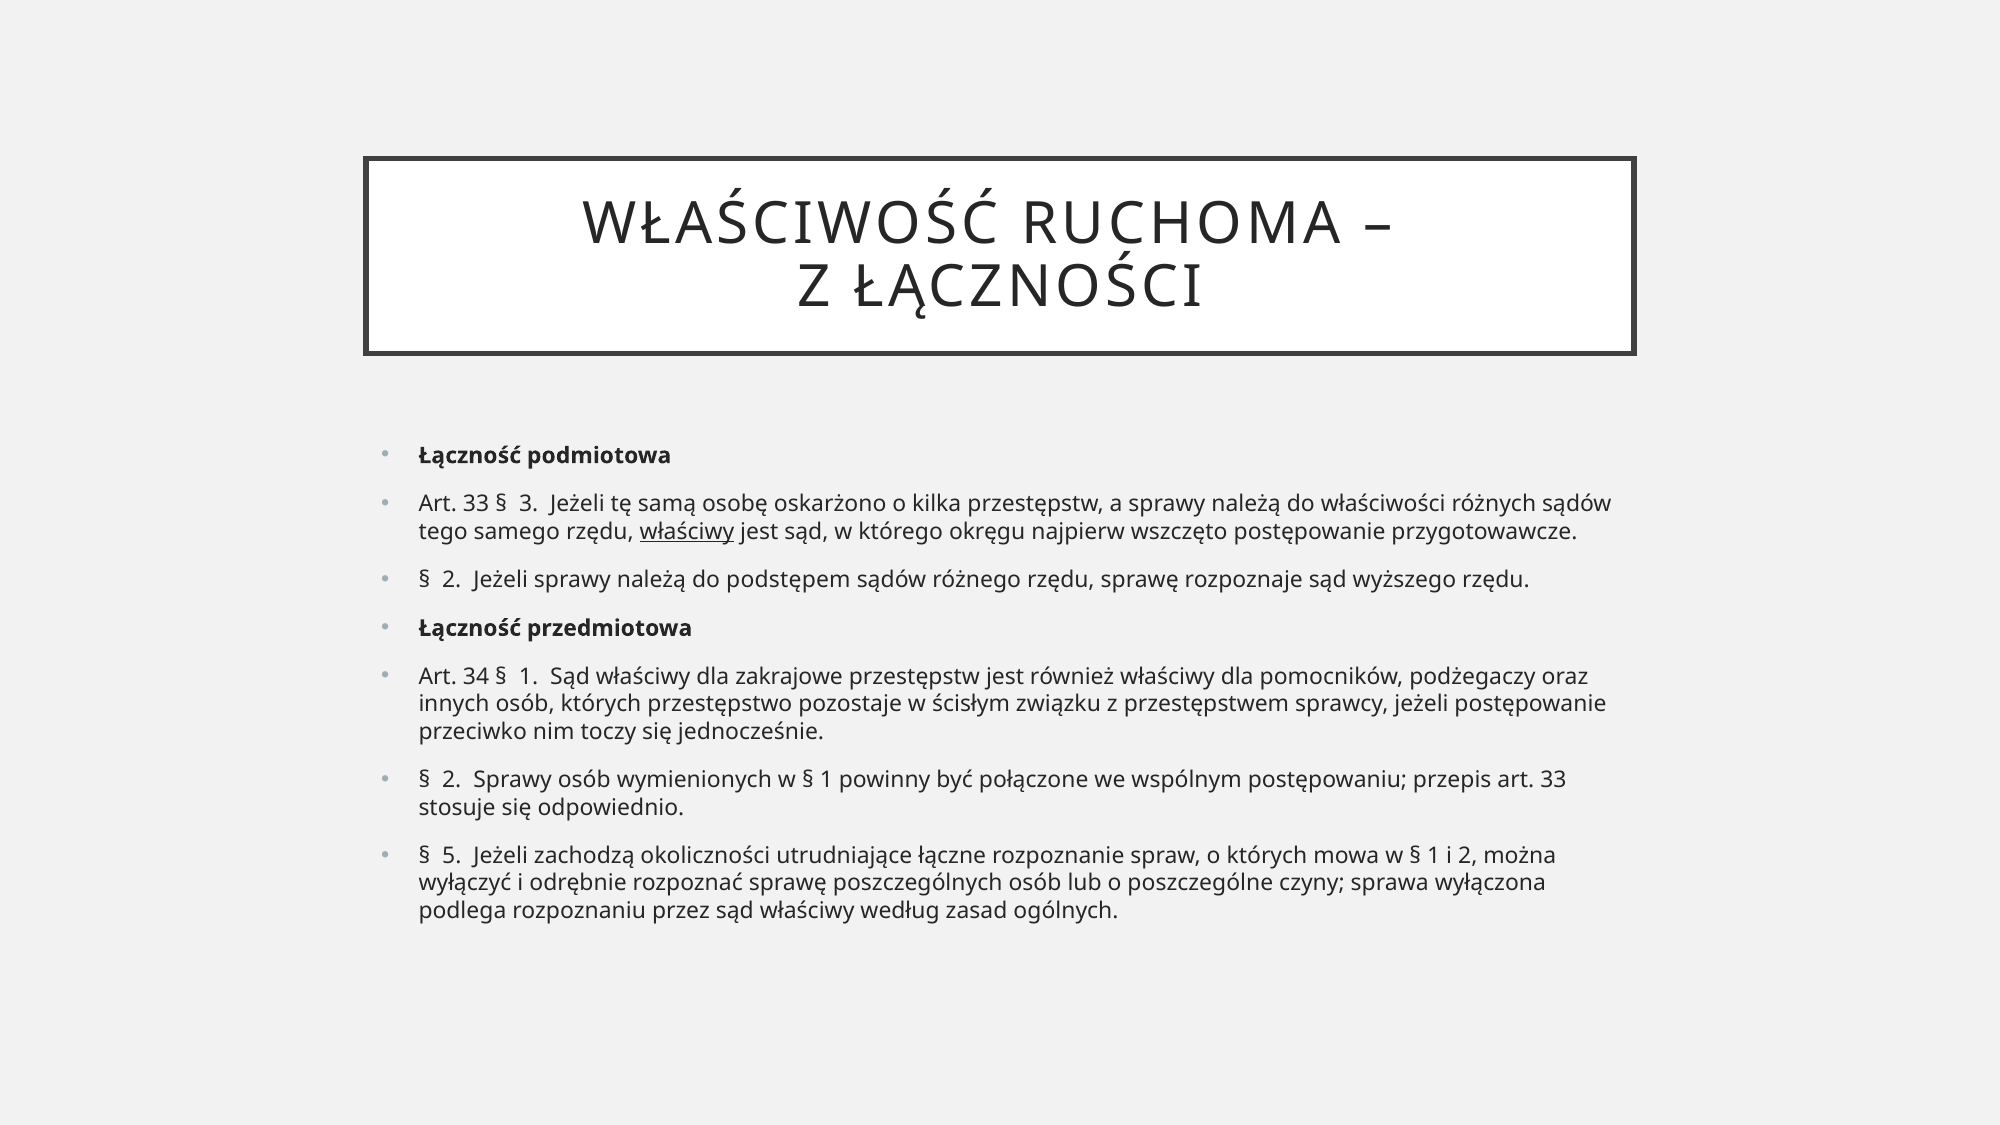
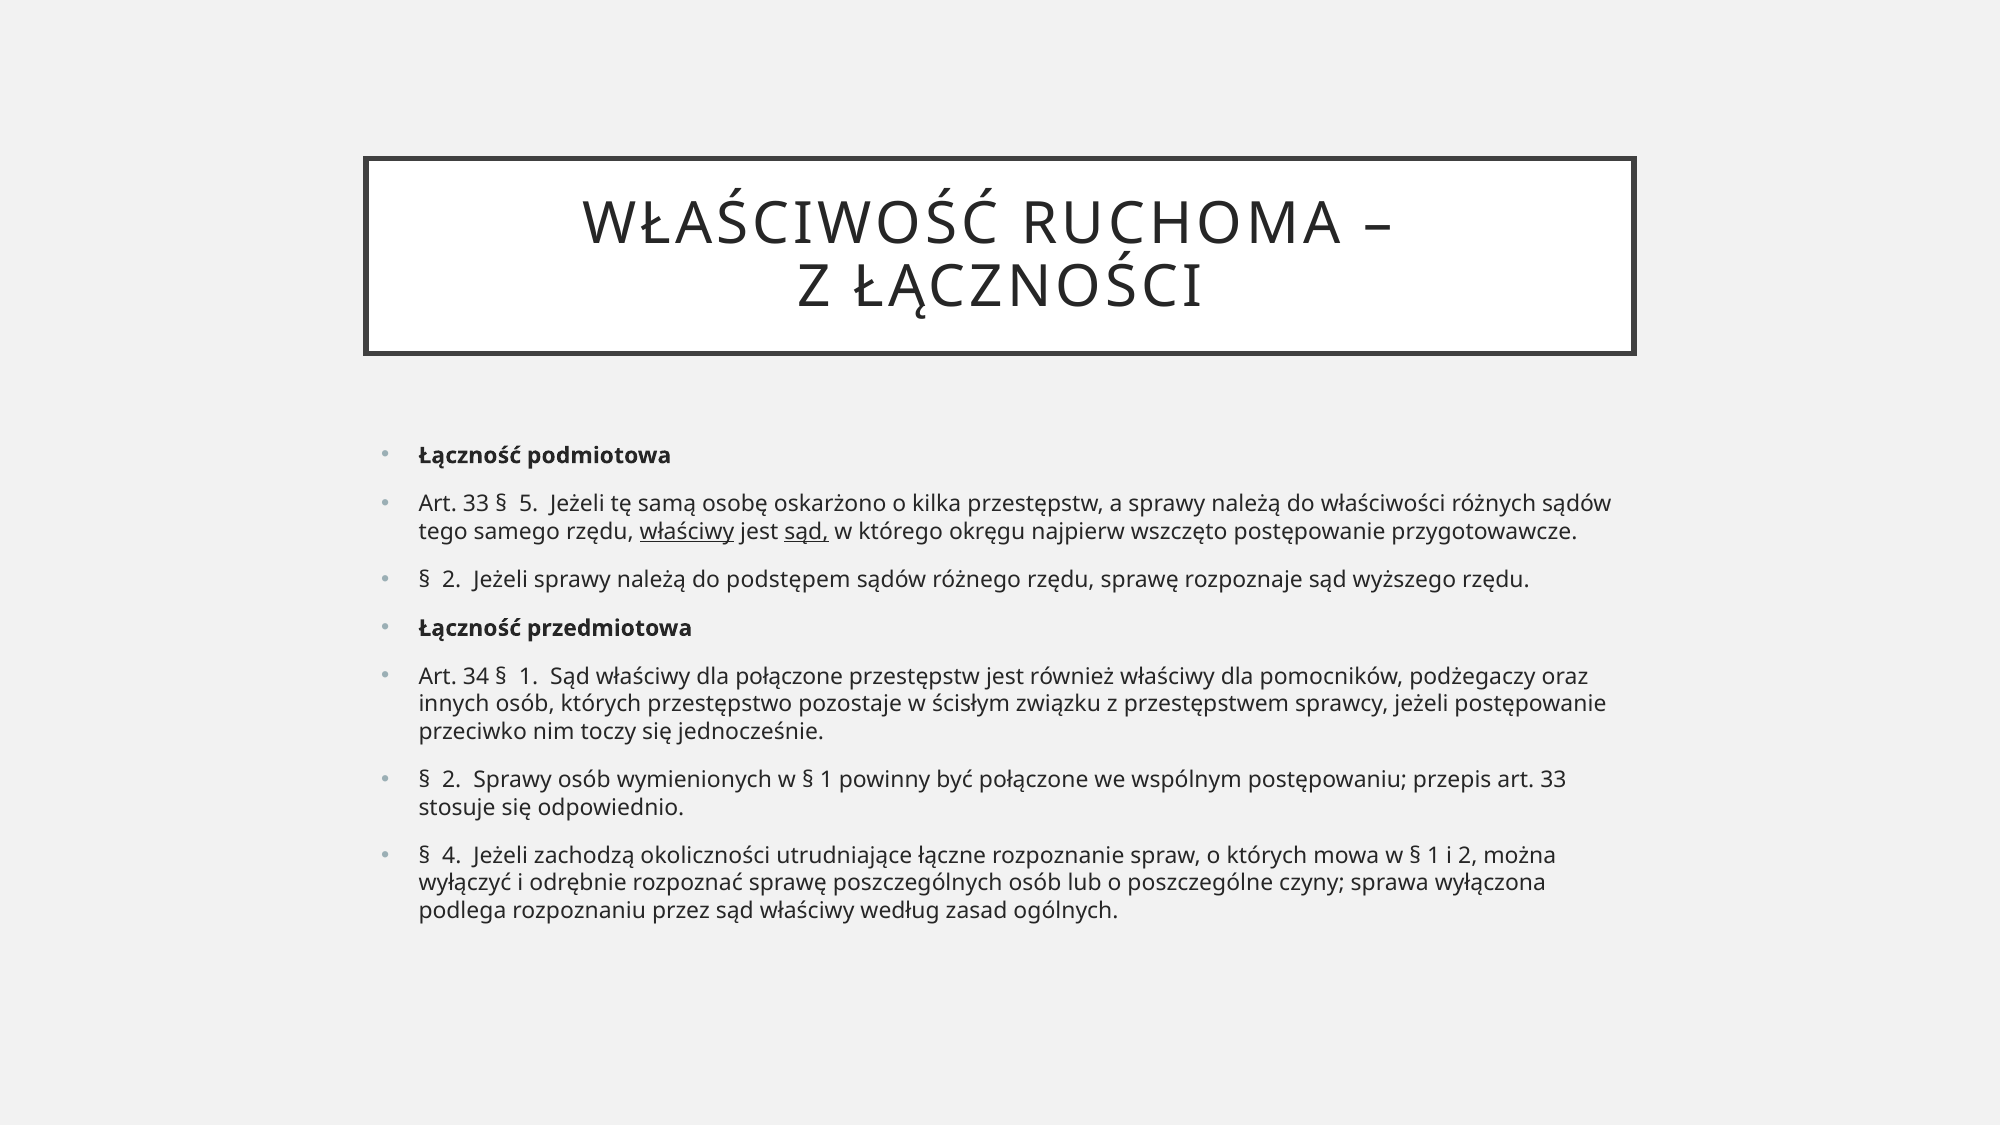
3: 3 -> 5
sąd at (806, 531) underline: none -> present
dla zakrajowe: zakrajowe -> połączone
5: 5 -> 4
